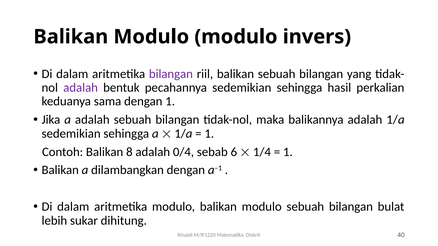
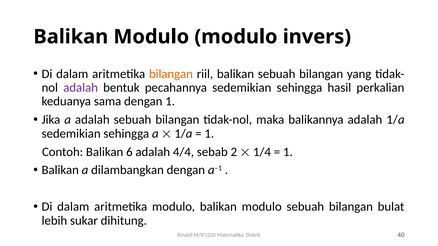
bilangan at (171, 74) colour: purple -> orange
8: 8 -> 6
0/4: 0/4 -> 4/4
6: 6 -> 2
